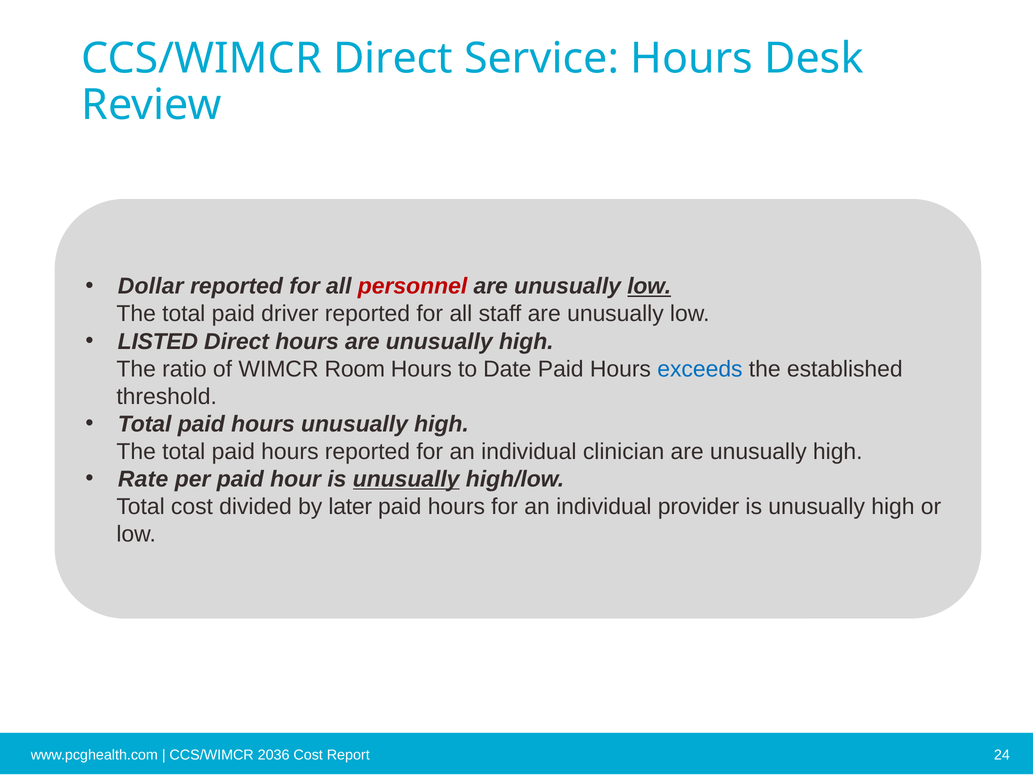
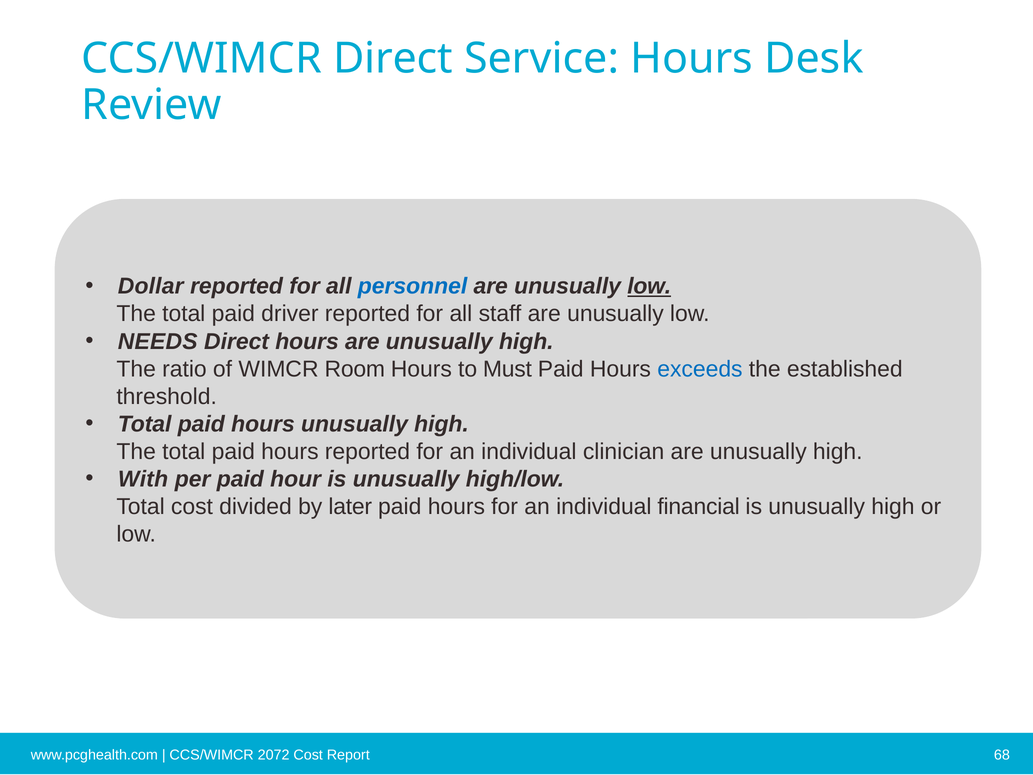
personnel colour: red -> blue
LISTED: LISTED -> NEEDS
Date: Date -> Must
Rate: Rate -> With
unusually at (406, 479) underline: present -> none
provider: provider -> financial
2036: 2036 -> 2072
24: 24 -> 68
